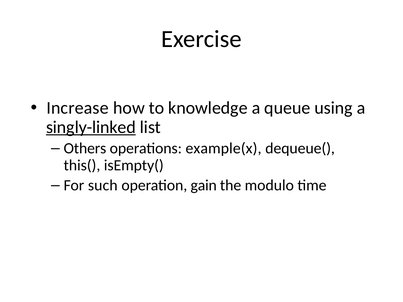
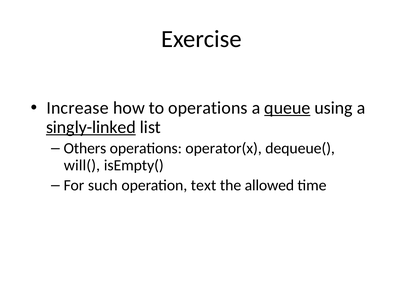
to knowledge: knowledge -> operations
queue underline: none -> present
example(x: example(x -> operator(x
this(: this( -> will(
gain: gain -> text
modulo: modulo -> allowed
